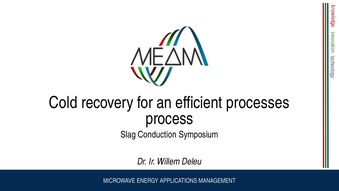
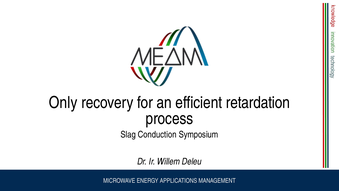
Cold: Cold -> Only
processes: processes -> retardation
